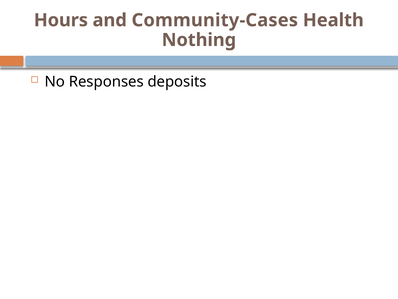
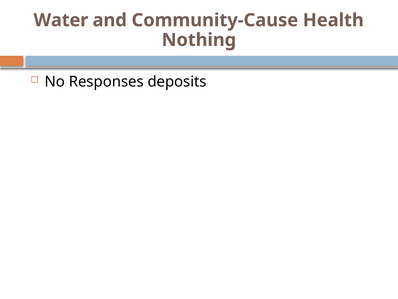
Hours: Hours -> Water
Community-Cases: Community-Cases -> Community-Cause
